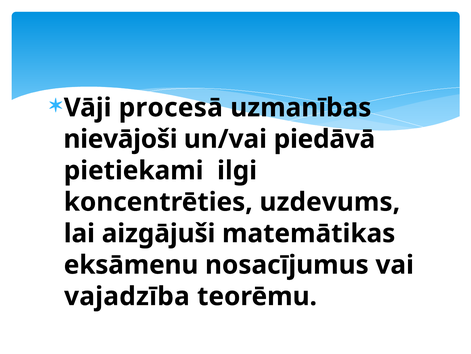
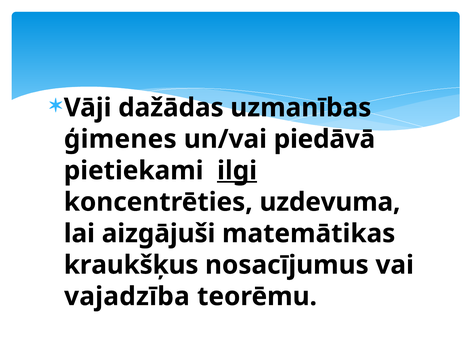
procesā: procesā -> dažādas
nievājoši: nievājoši -> ģimenes
ilgi underline: none -> present
uzdevums: uzdevums -> uzdevuma
eksāmenu: eksāmenu -> kraukšķus
